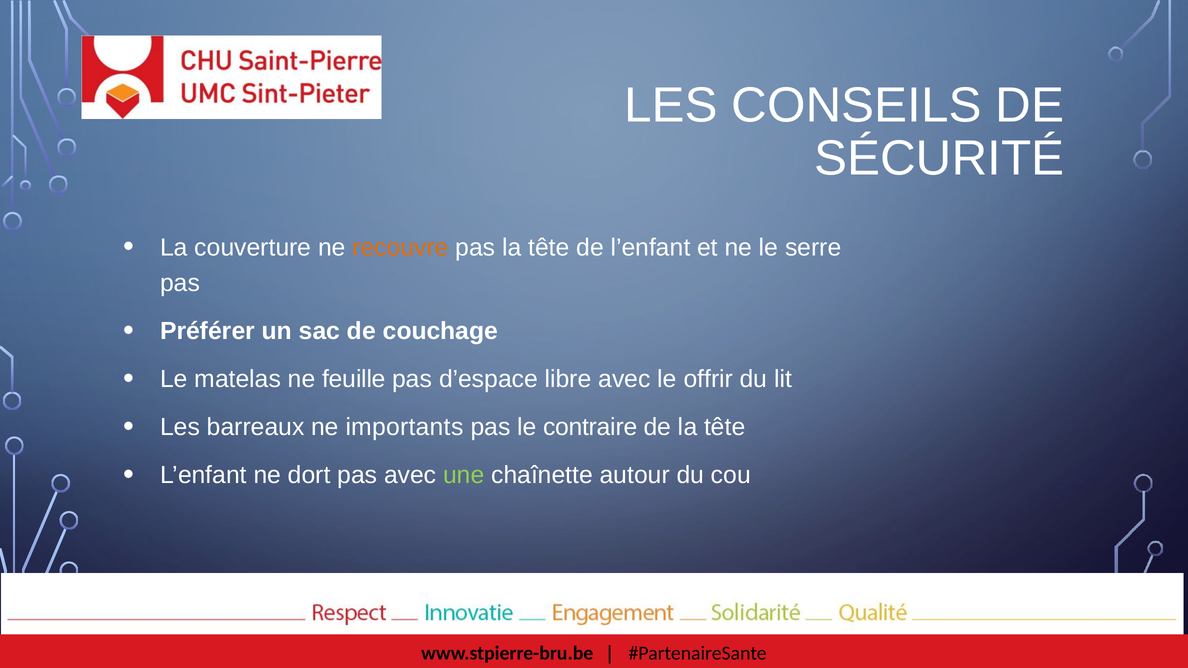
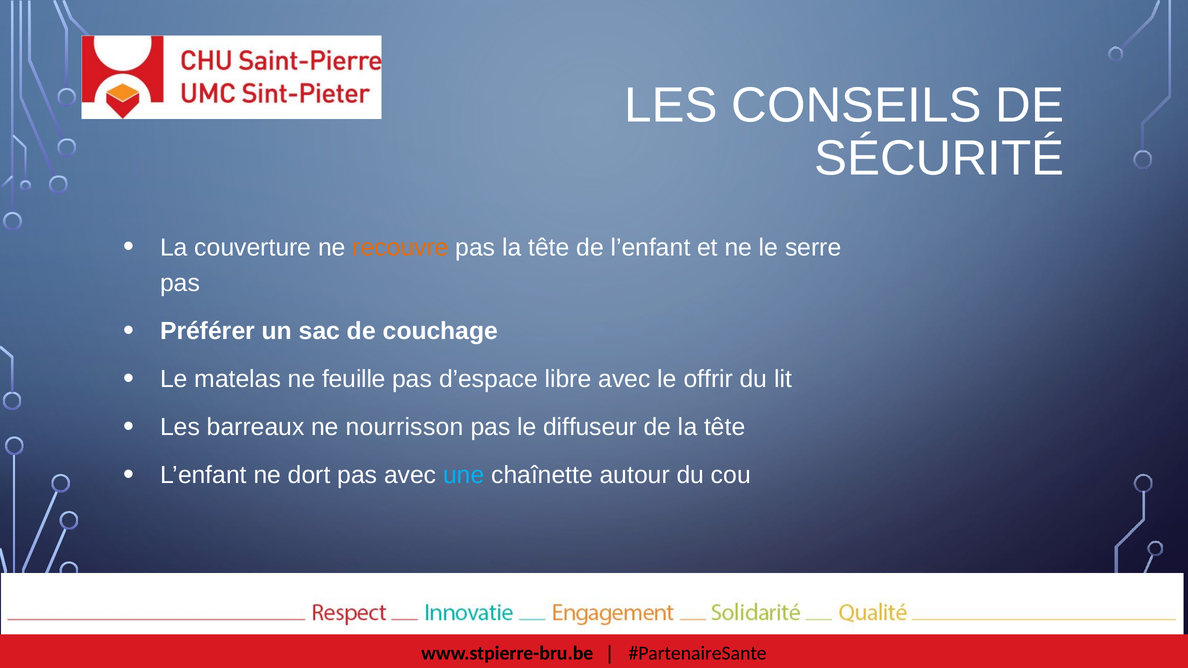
importants: importants -> nourrisson
contraire: contraire -> diffuseur
une colour: light green -> light blue
